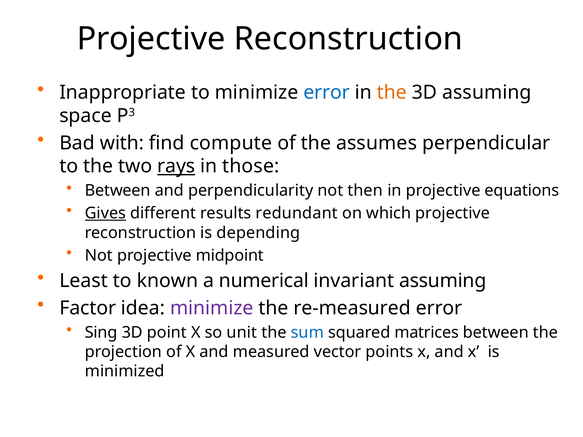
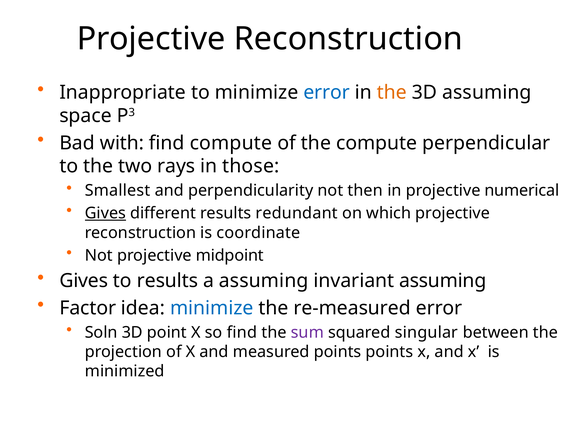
the assumes: assumes -> compute
rays underline: present -> none
Between at (118, 191): Between -> Smallest
equations: equations -> numerical
depending: depending -> coordinate
Least at (84, 281): Least -> Gives
to known: known -> results
a numerical: numerical -> assuming
minimize at (212, 308) colour: purple -> blue
Sing: Sing -> Soln
so unit: unit -> find
sum colour: blue -> purple
matrices: matrices -> singular
measured vector: vector -> points
